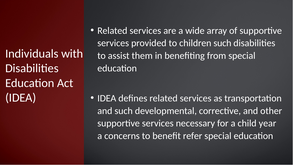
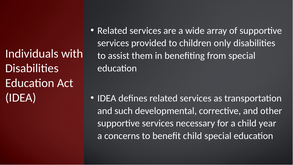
children such: such -> only
benefit refer: refer -> child
